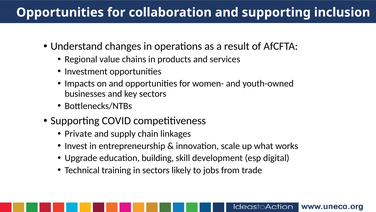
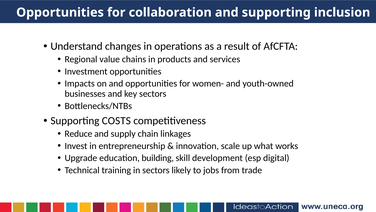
COVID: COVID -> COSTS
Private: Private -> Reduce
